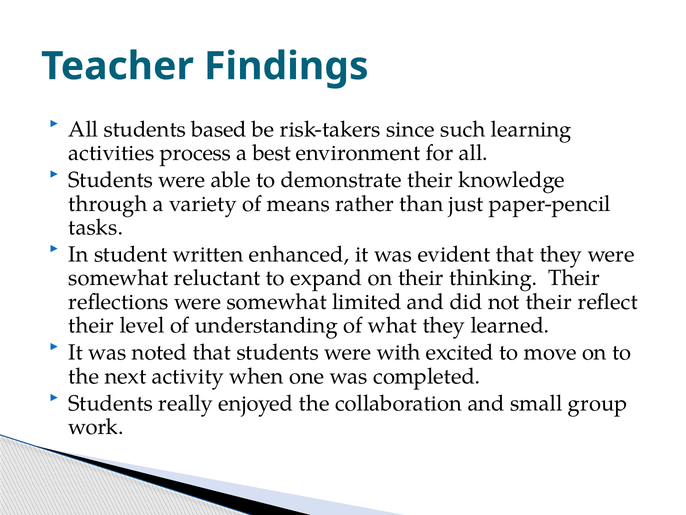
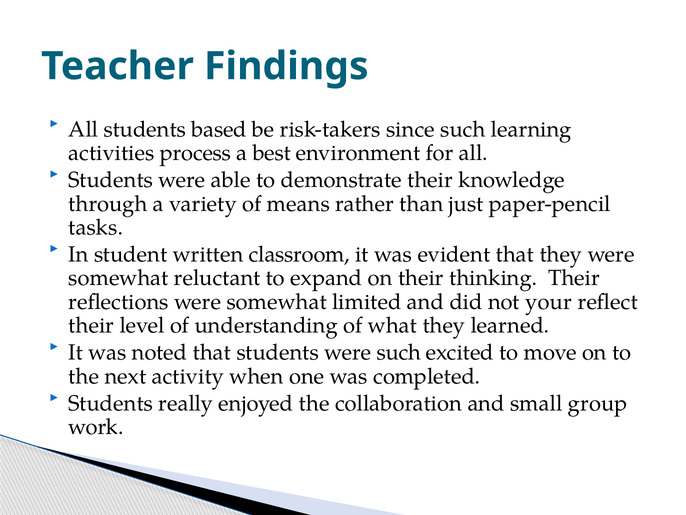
enhanced: enhanced -> classroom
not their: their -> your
were with: with -> such
